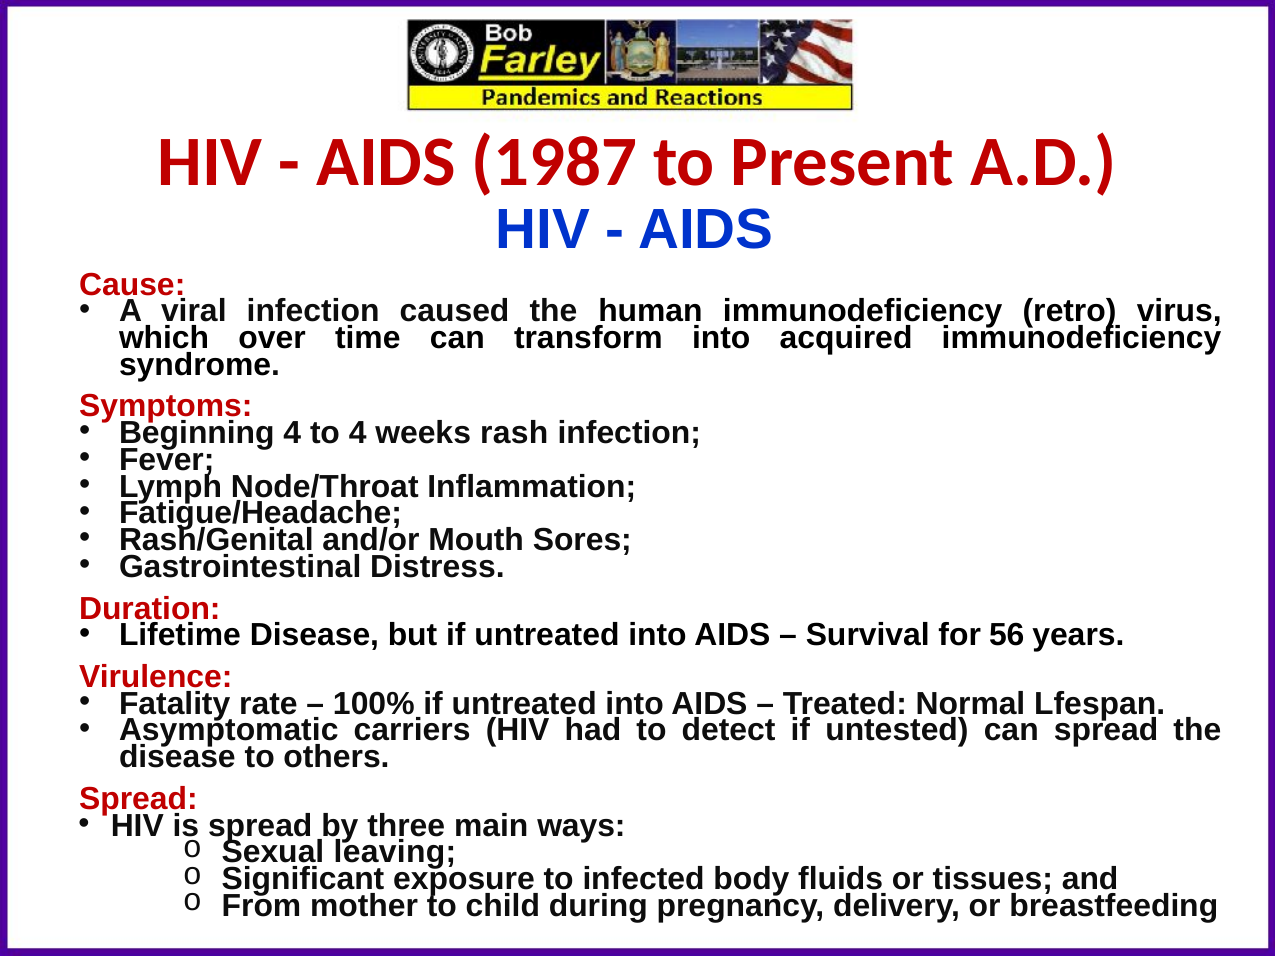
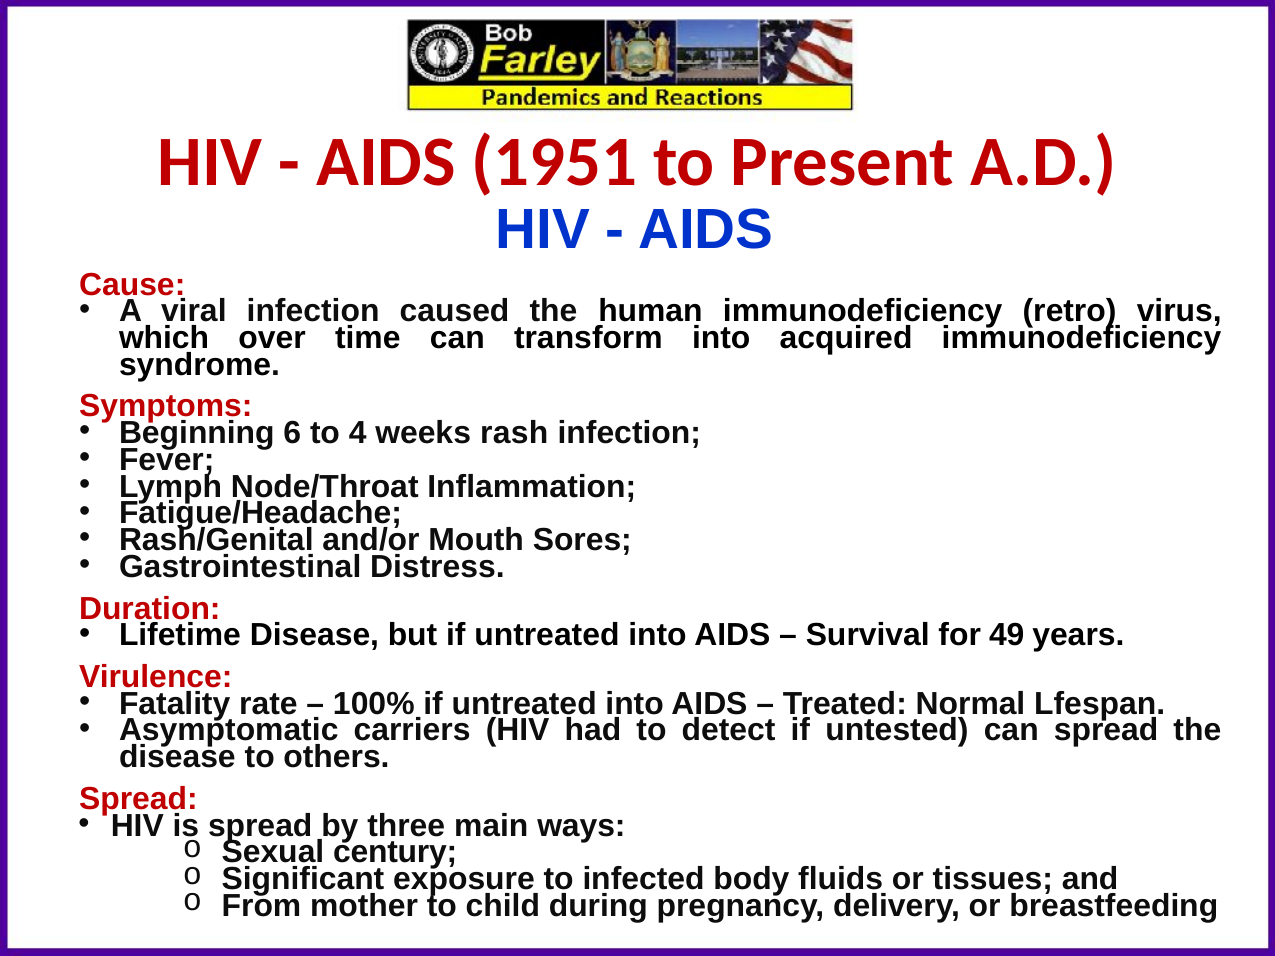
1987: 1987 -> 1951
Beginning 4: 4 -> 6
56: 56 -> 49
leaving: leaving -> century
